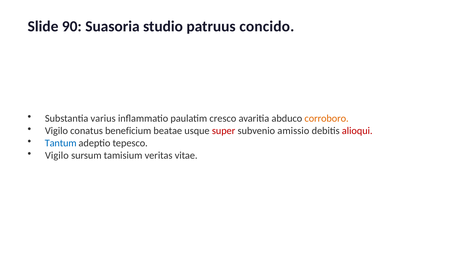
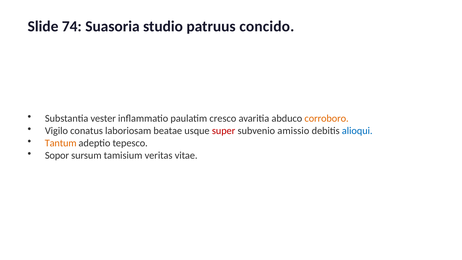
90: 90 -> 74
varius: varius -> vester
beneficium: beneficium -> laboriosam
alioqui colour: red -> blue
Tantum colour: blue -> orange
Vigilo at (57, 155): Vigilo -> Sopor
